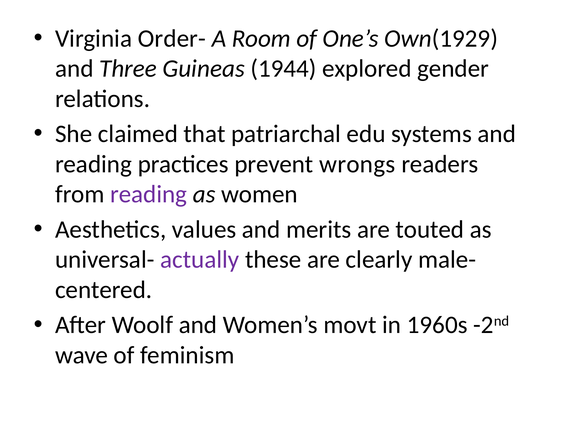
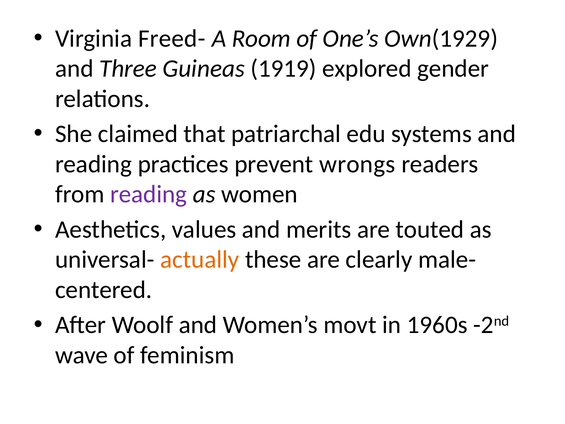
Order-: Order- -> Freed-
1944: 1944 -> 1919
actually colour: purple -> orange
